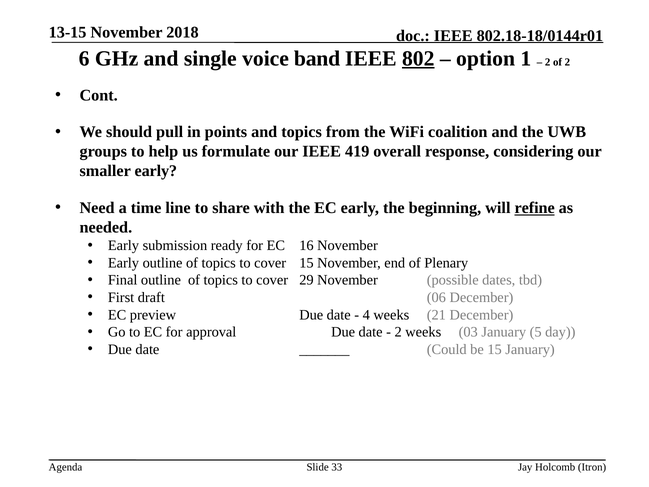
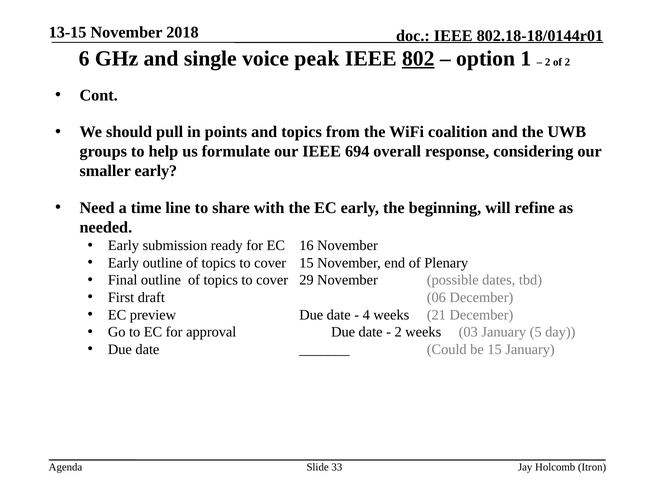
band: band -> peak
419: 419 -> 694
refine underline: present -> none
